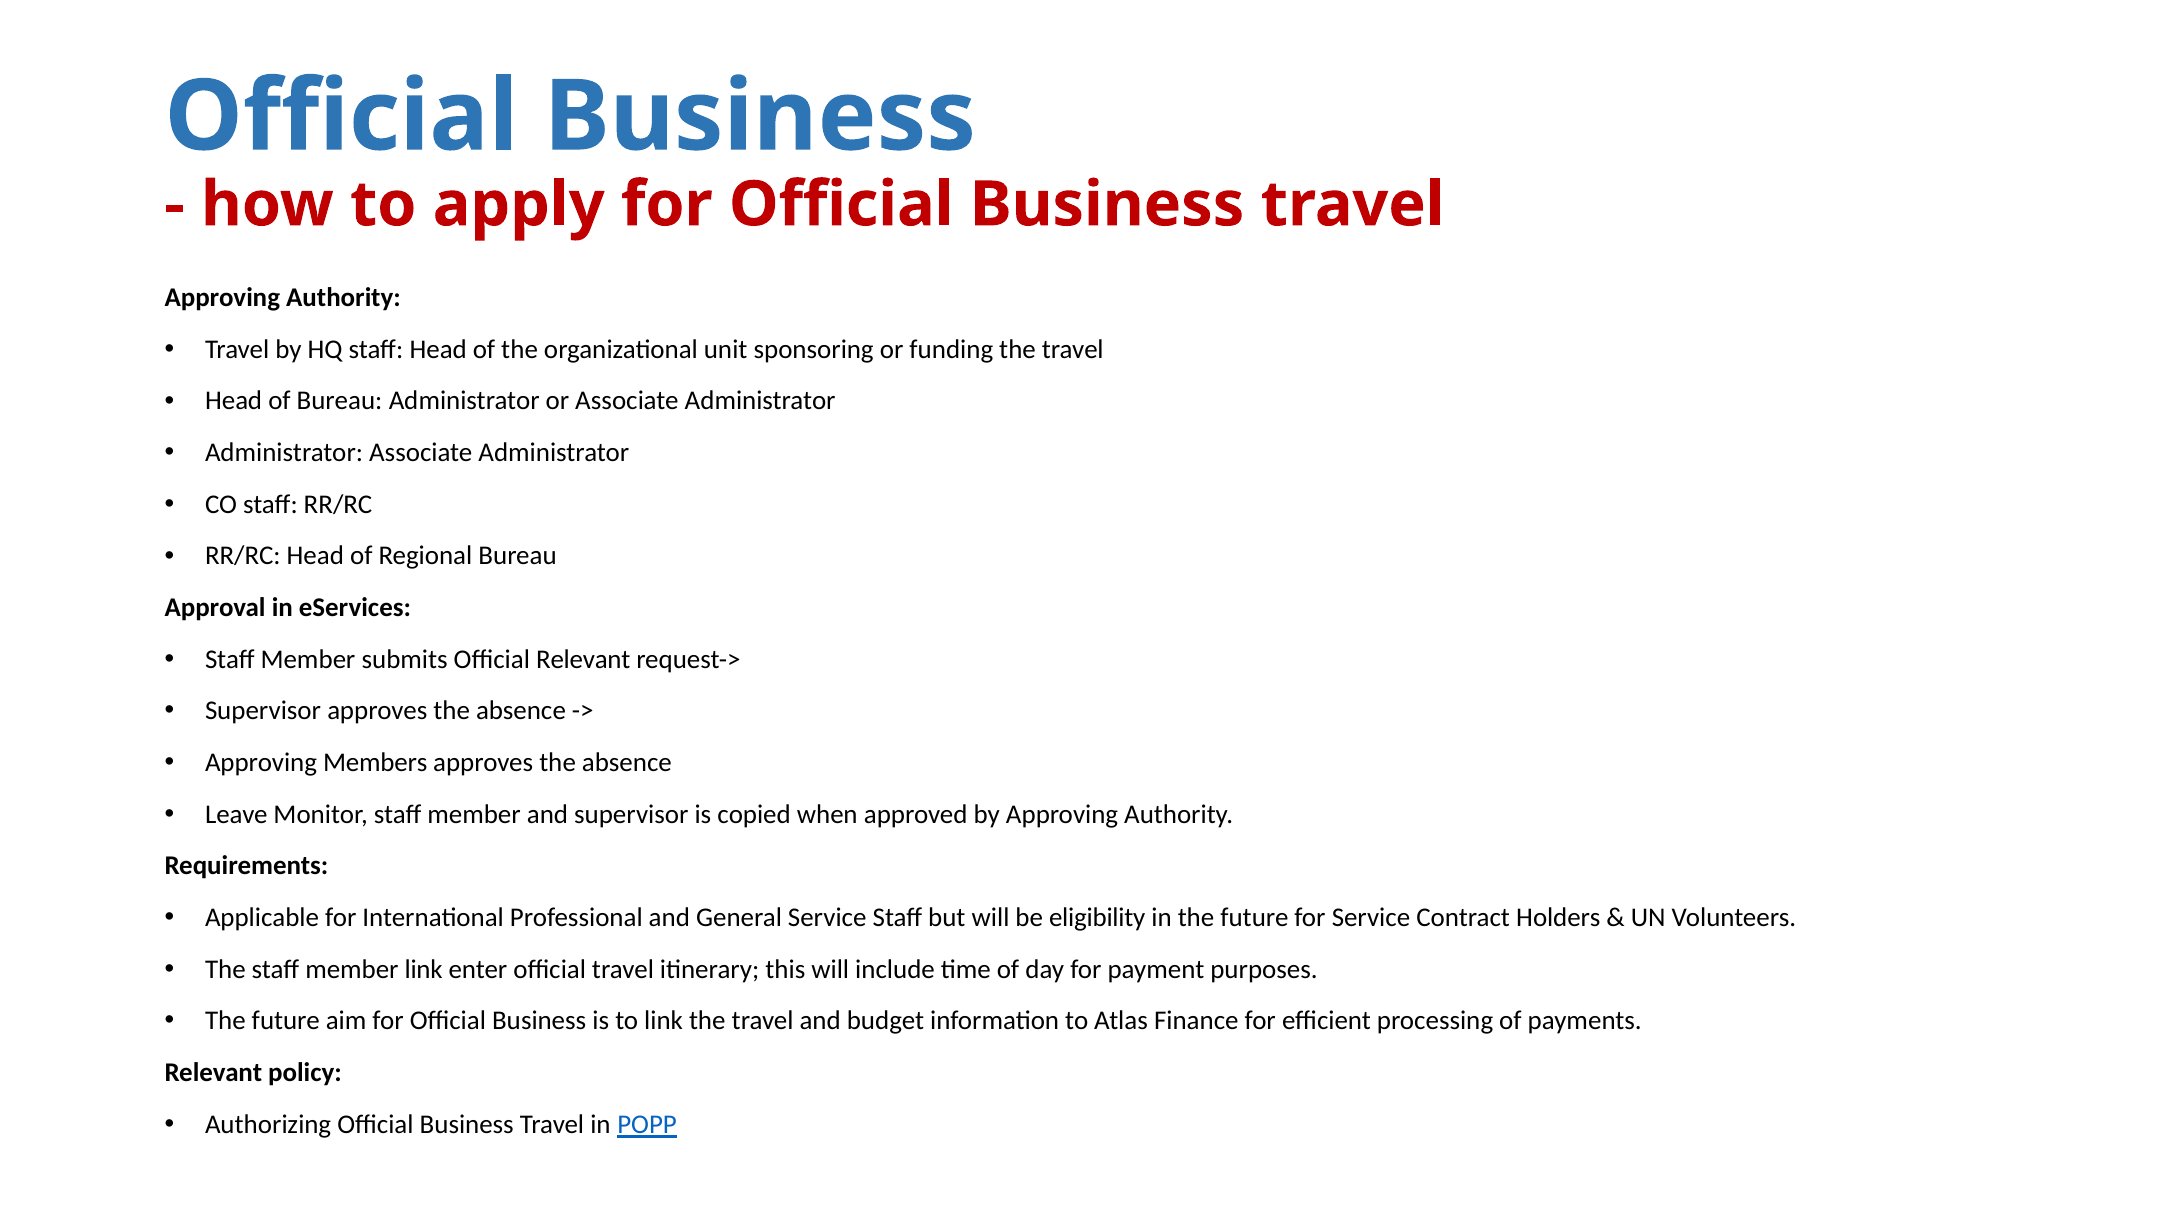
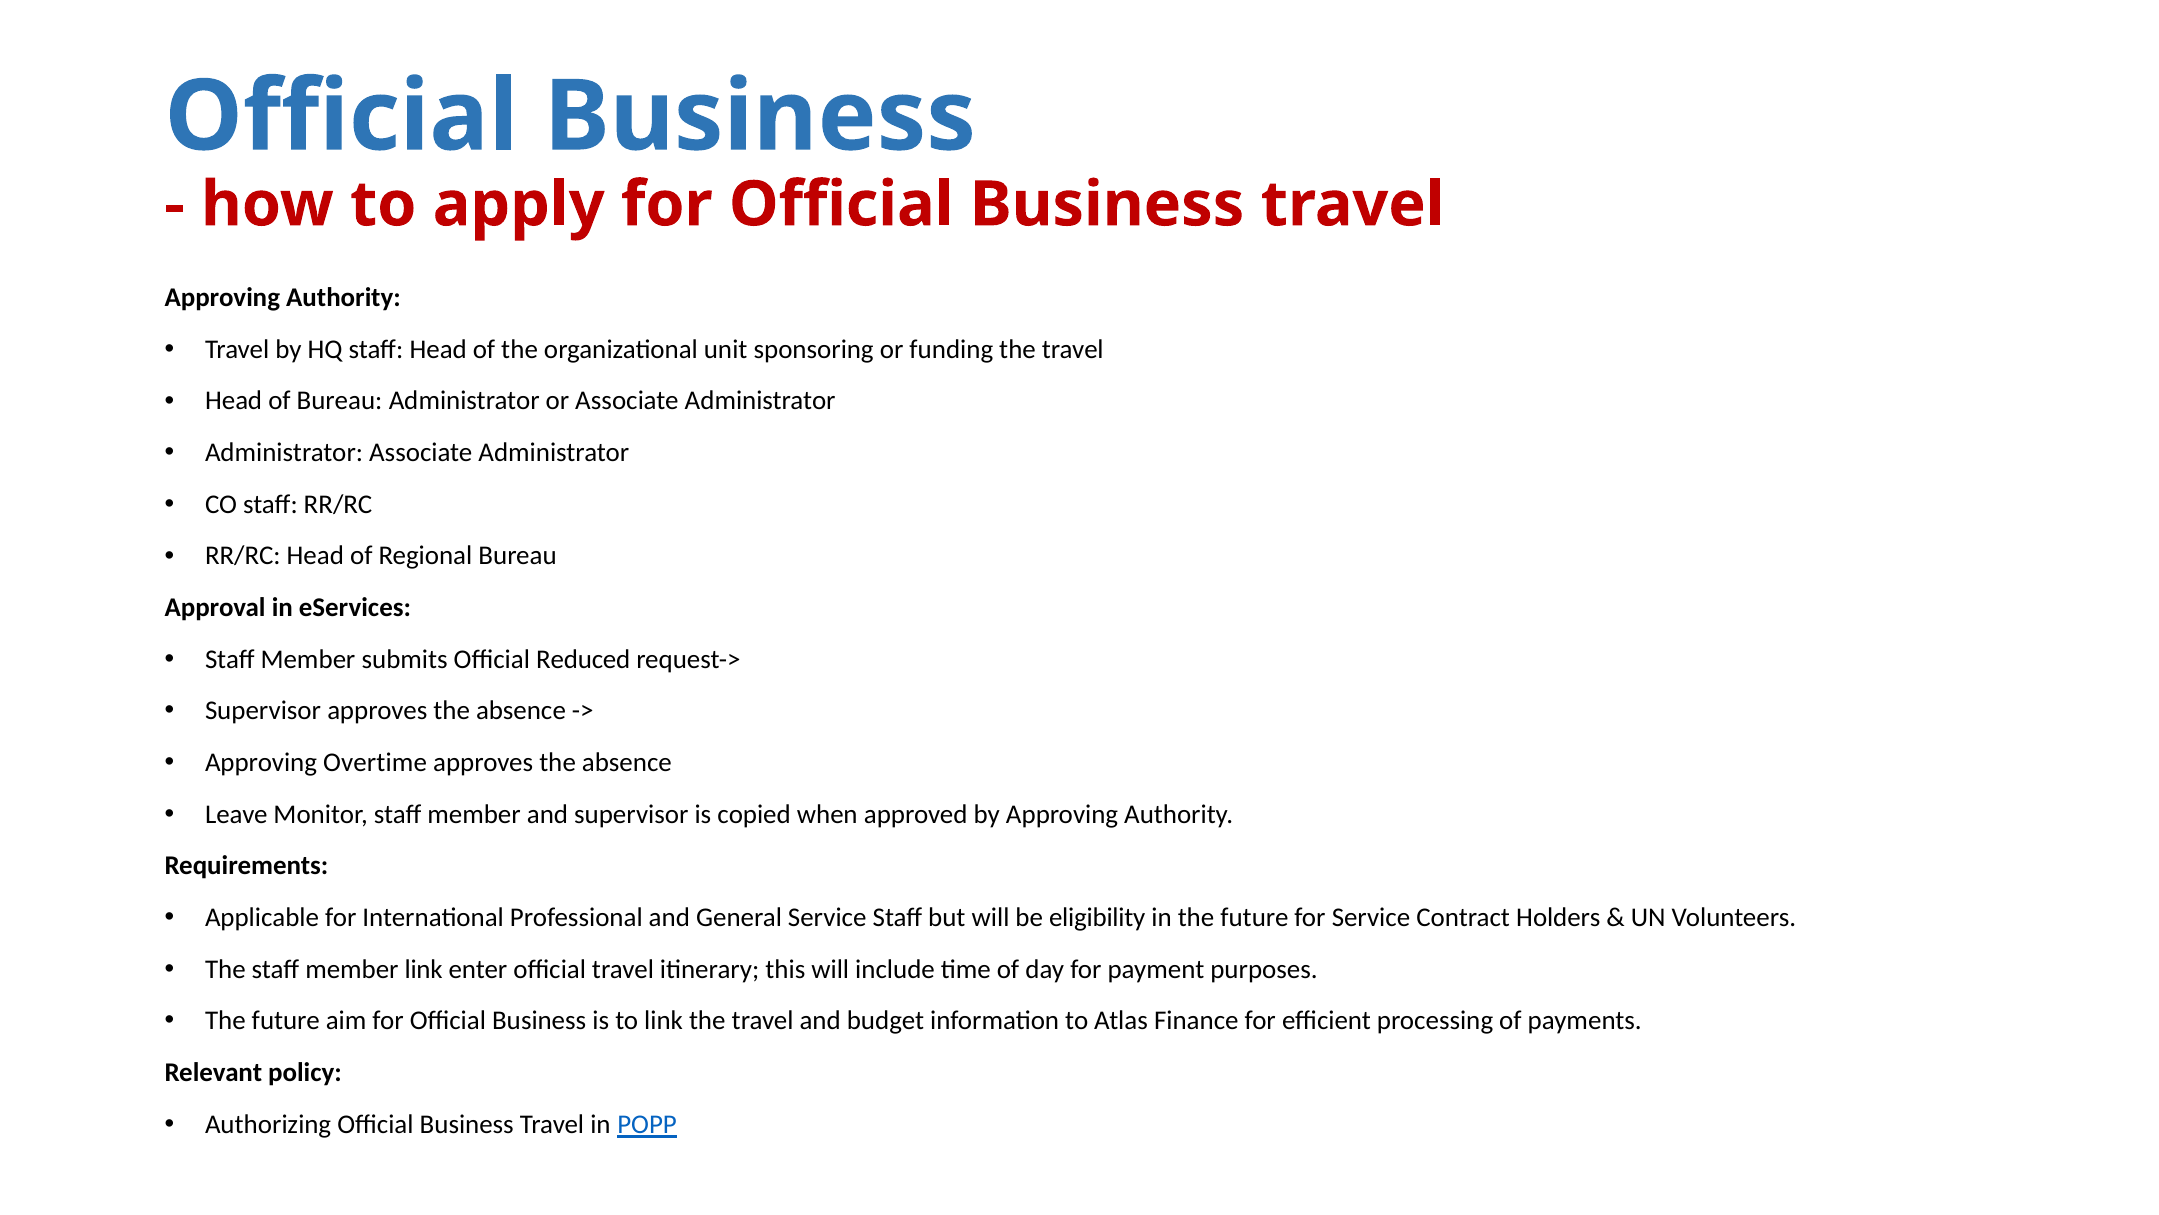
Official Relevant: Relevant -> Reduced
Members: Members -> Overtime
